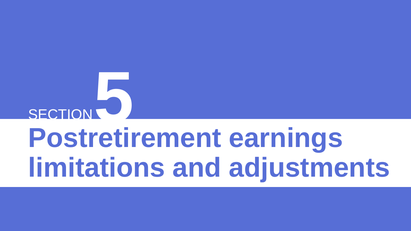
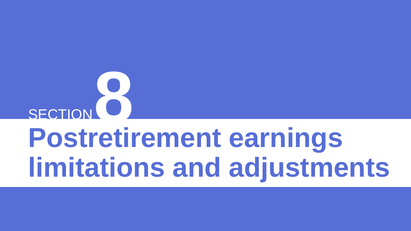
5: 5 -> 8
